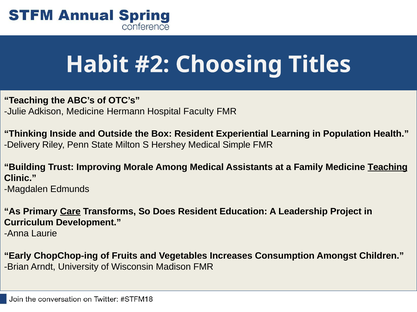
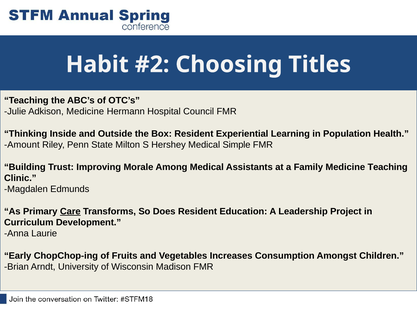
Faculty: Faculty -> Council
Delivery: Delivery -> Amount
Teaching at (388, 167) underline: present -> none
